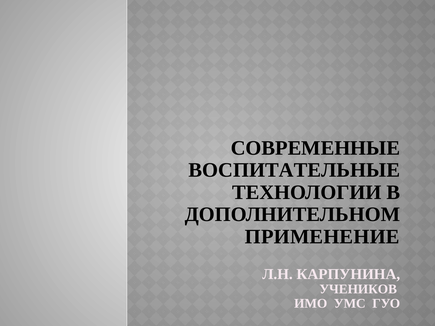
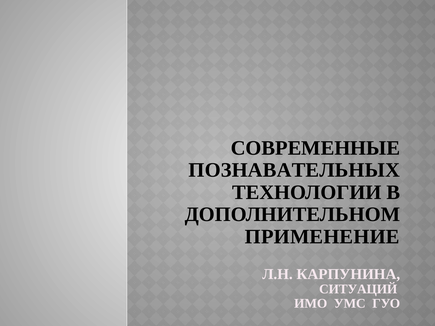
ВОСПИТАТЕЛЬНЫЕ: ВОСПИТАТЕЛЬНЫЕ -> ПОЗНАВАТЕЛЬНЫХ
УЧЕНИКОВ: УЧЕНИКОВ -> СИТУАЦИЙ
